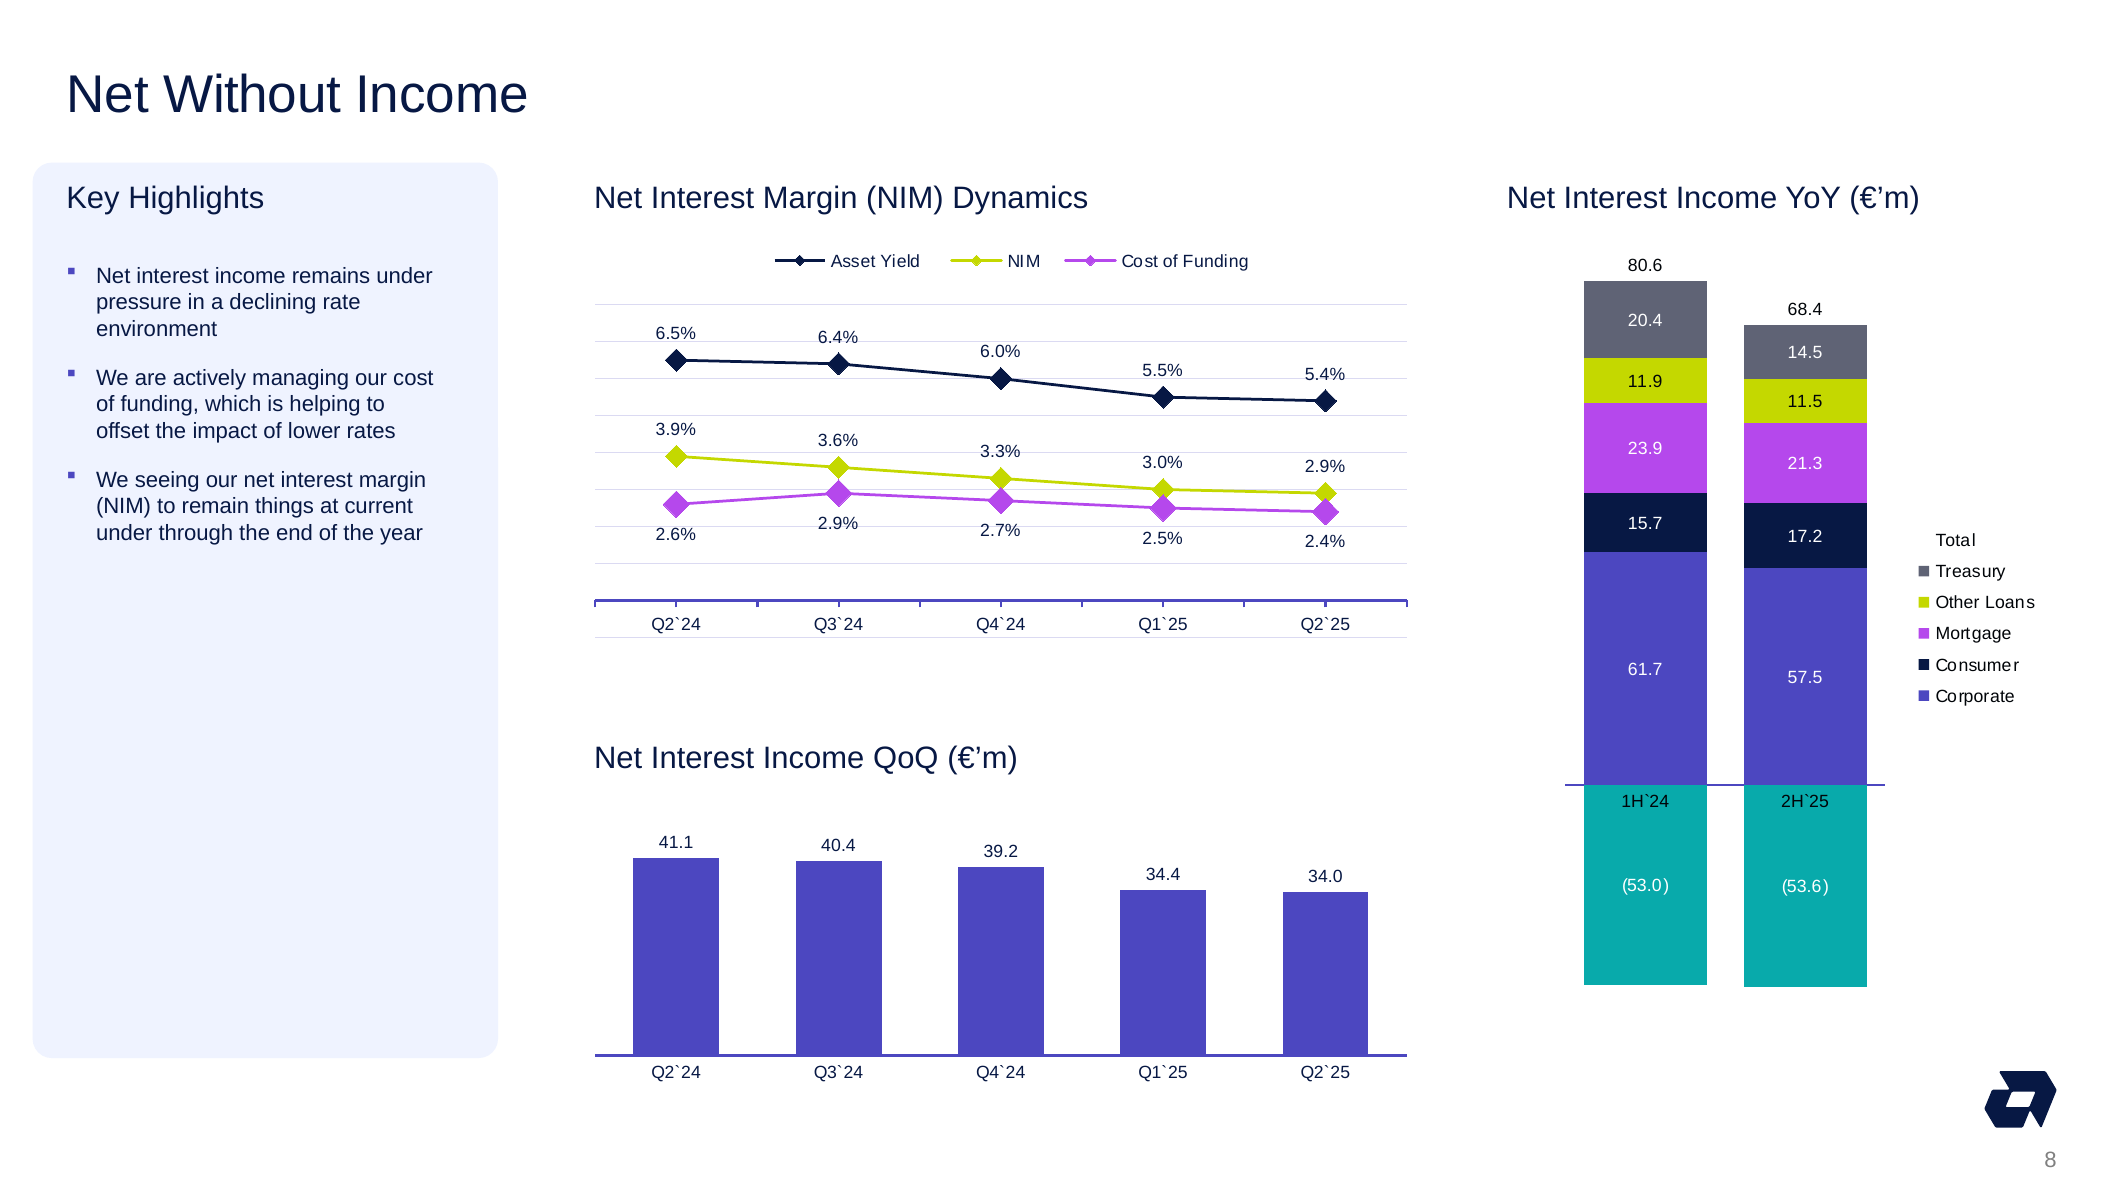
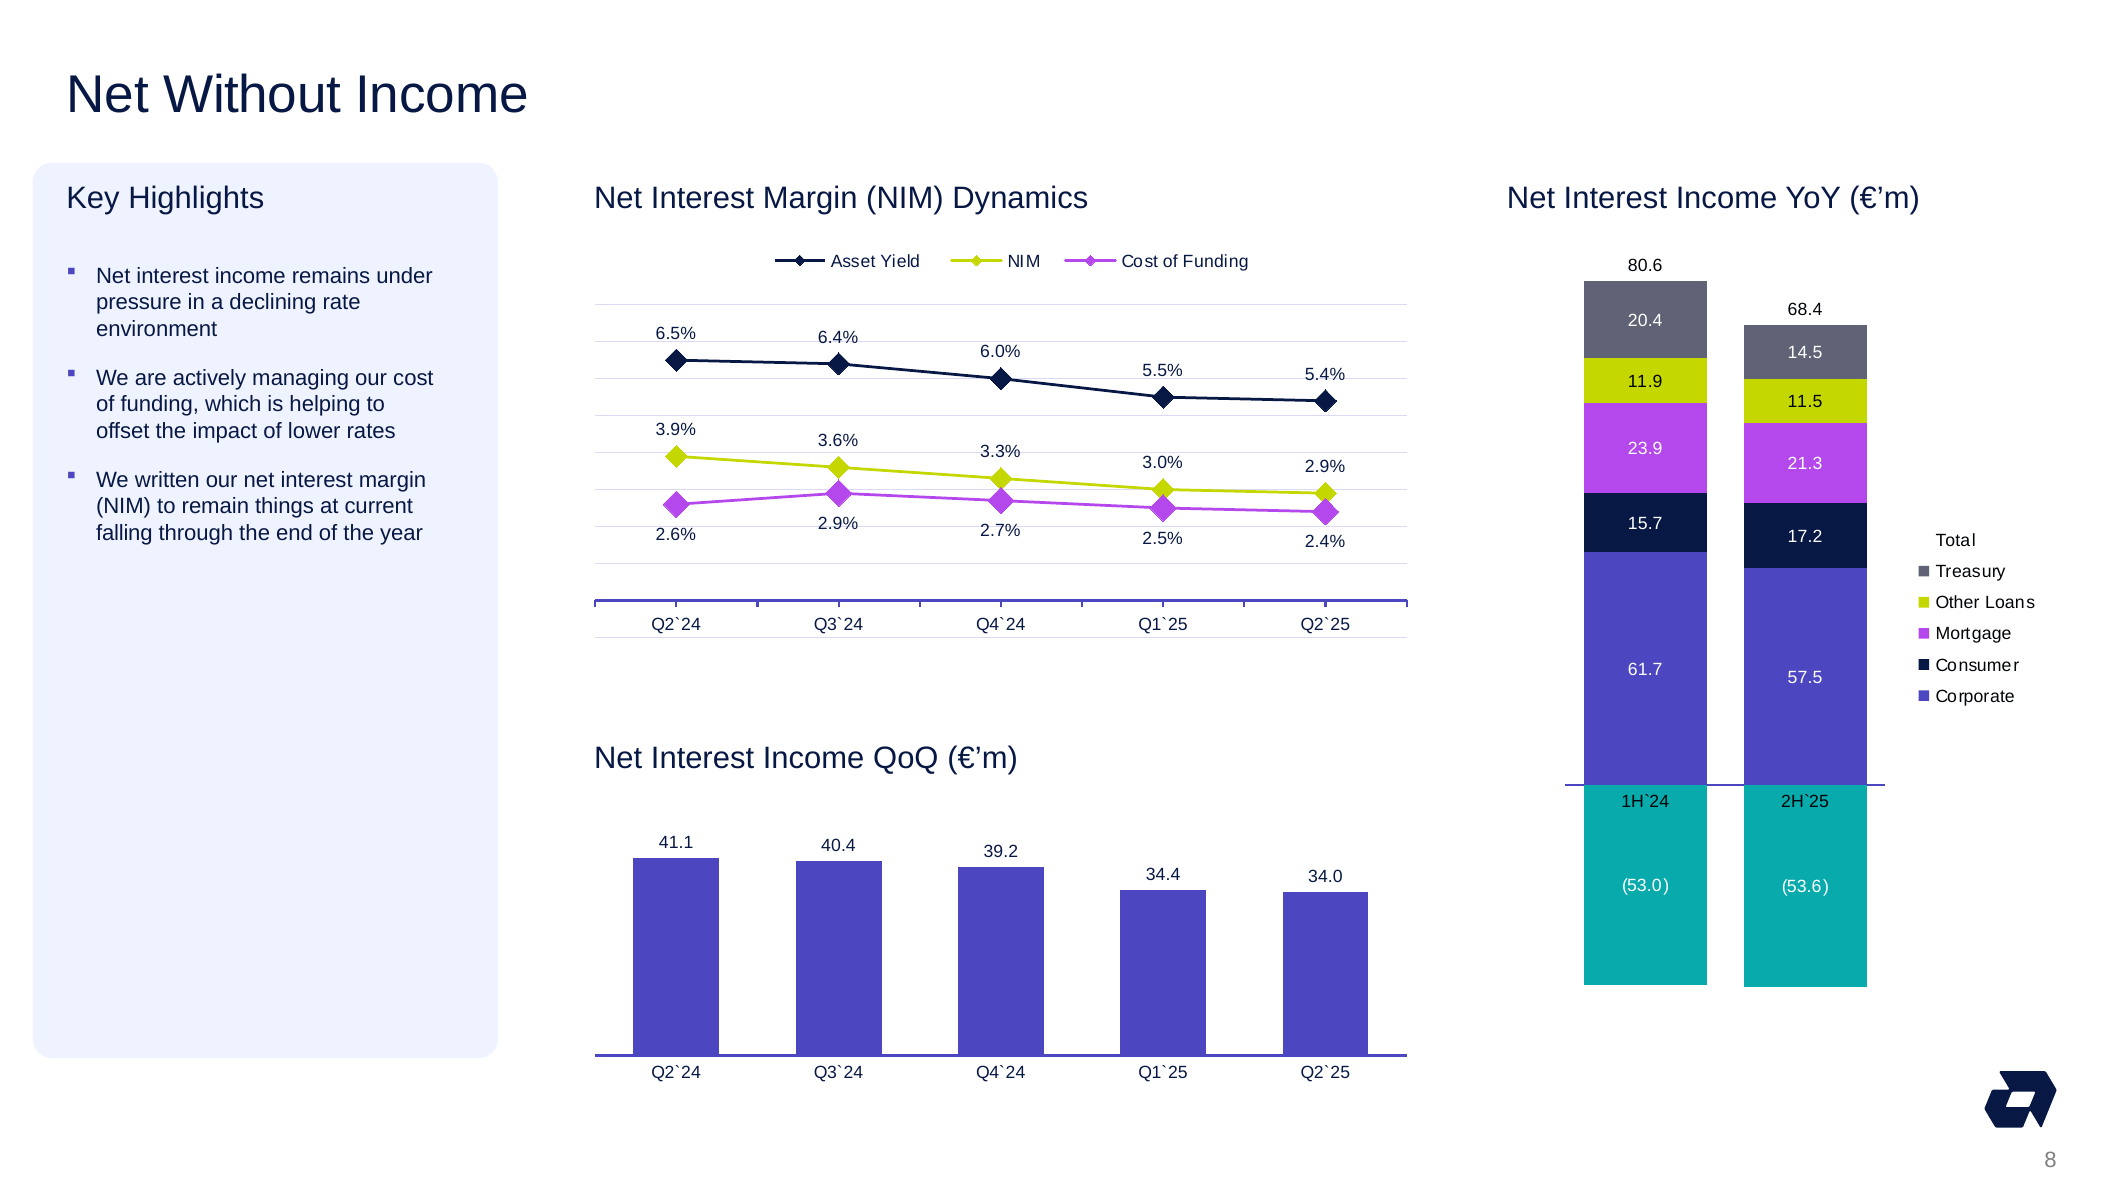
seeing: seeing -> written
under at (124, 533): under -> falling
